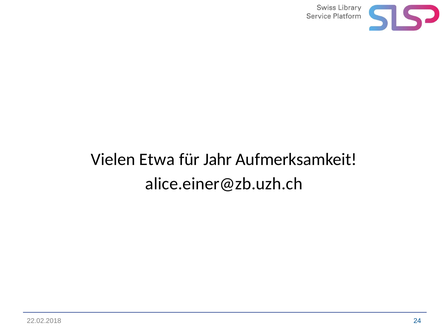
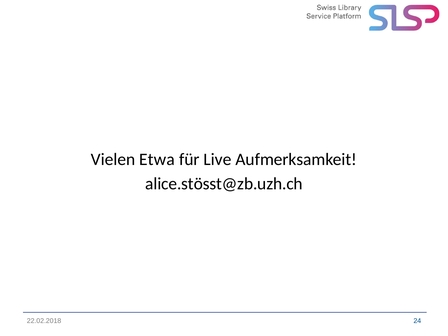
Jahr: Jahr -> Live
alice.einer@zb.uzh.ch: alice.einer@zb.uzh.ch -> alice.stösst@zb.uzh.ch
